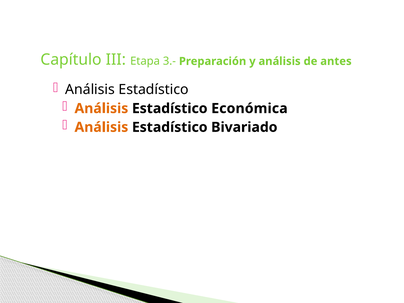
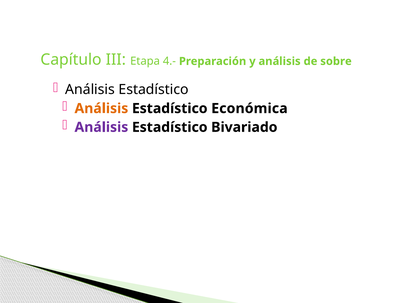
3.-: 3.- -> 4.-
antes: antes -> sobre
Análisis at (101, 127) colour: orange -> purple
